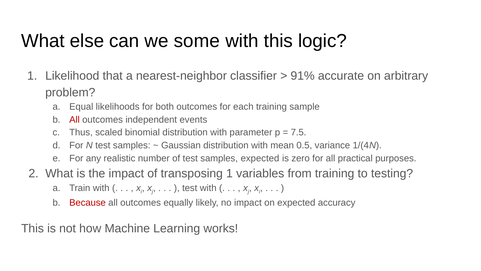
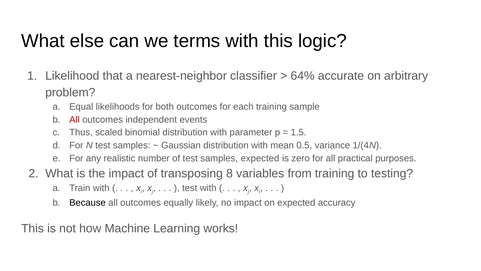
some: some -> terms
91%: 91% -> 64%
7.5: 7.5 -> 1.5
transposing 1: 1 -> 8
Because colour: red -> black
